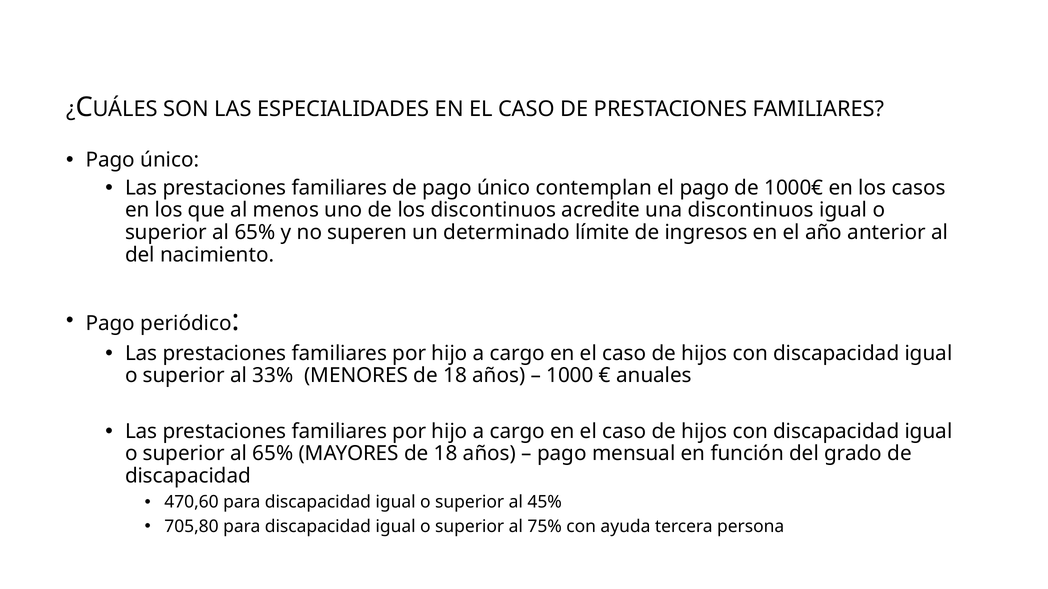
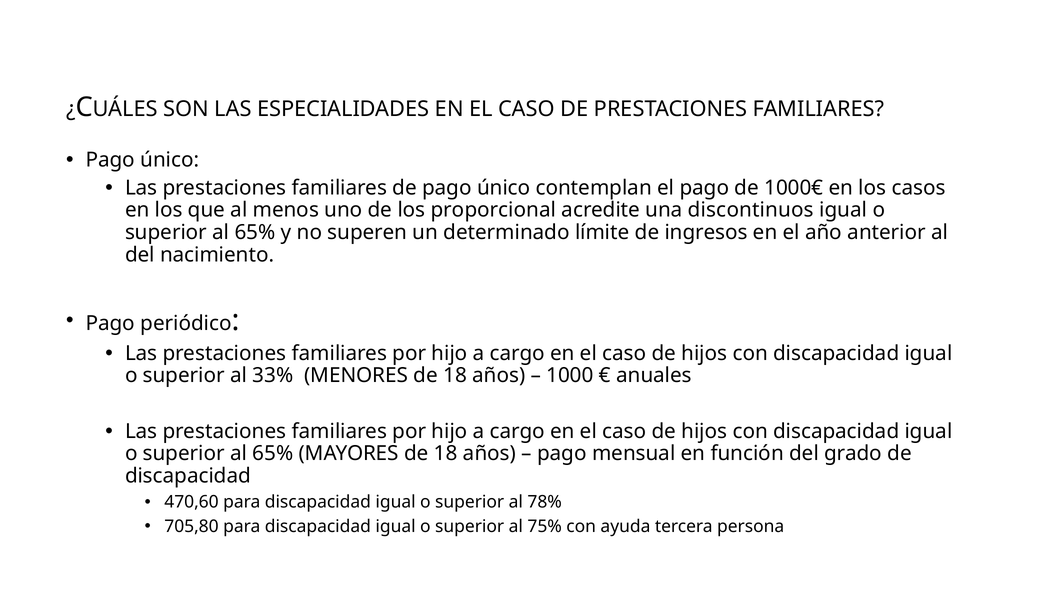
los discontinuos: discontinuos -> proporcional
45%: 45% -> 78%
